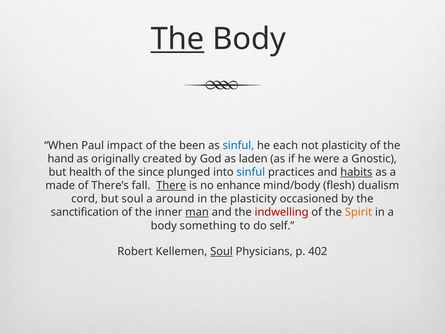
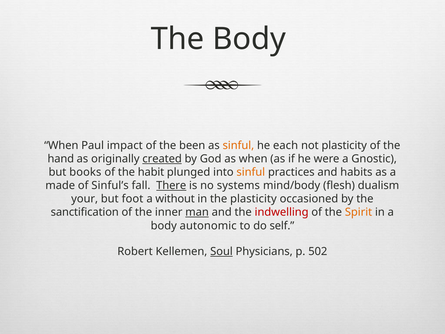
The at (178, 39) underline: present -> none
sinful at (238, 145) colour: blue -> orange
created underline: none -> present
as laden: laden -> when
health: health -> books
since: since -> habit
sinful at (251, 172) colour: blue -> orange
habits underline: present -> none
There’s: There’s -> Sinful’s
enhance: enhance -> systems
cord: cord -> your
but soul: soul -> foot
around: around -> without
something: something -> autonomic
402: 402 -> 502
